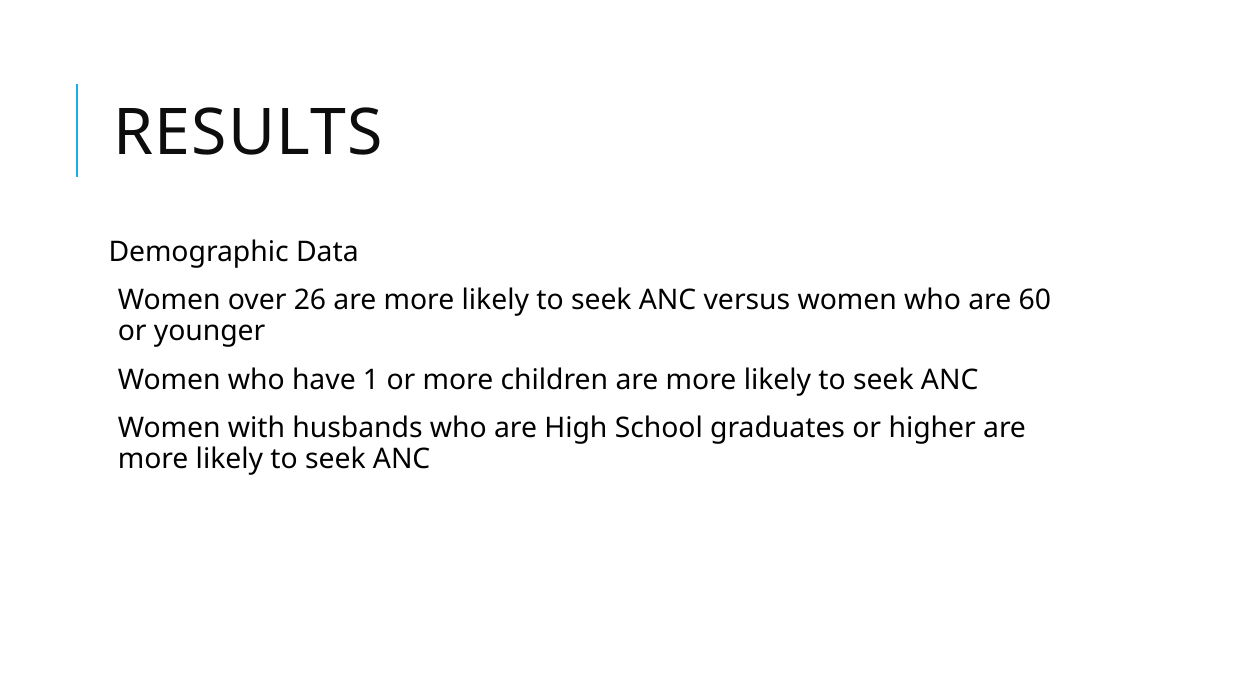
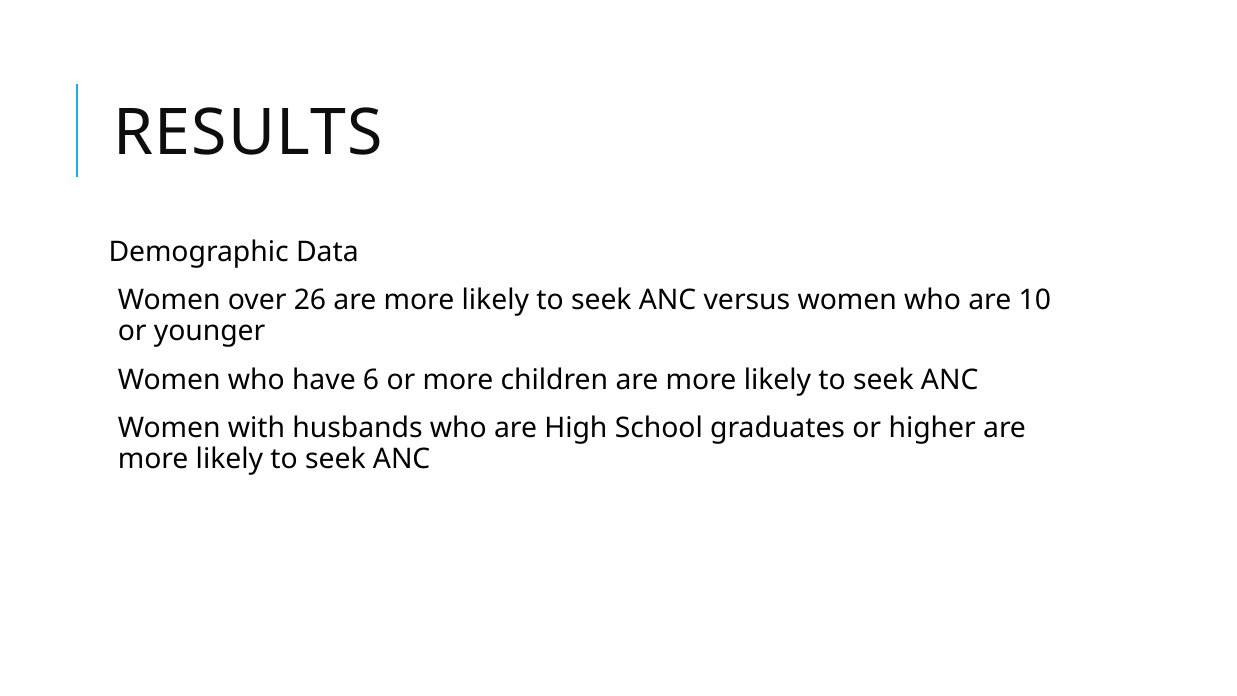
60: 60 -> 10
1: 1 -> 6
